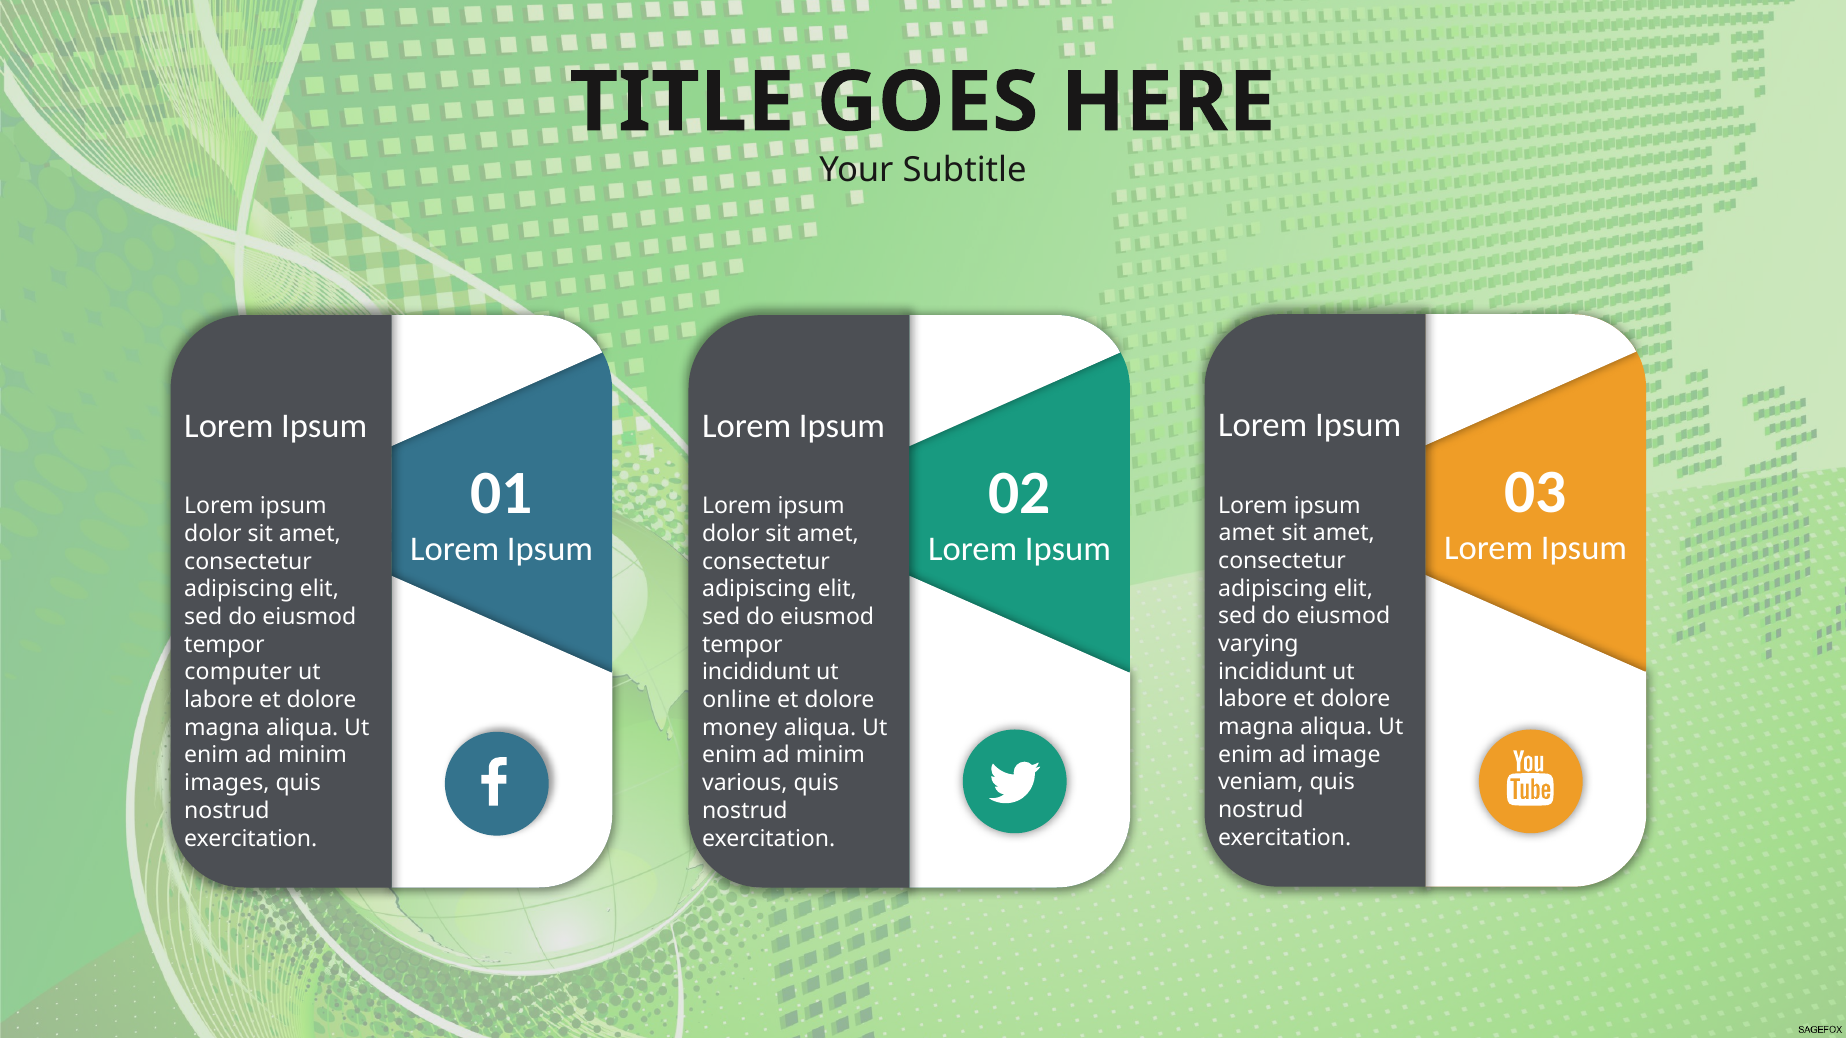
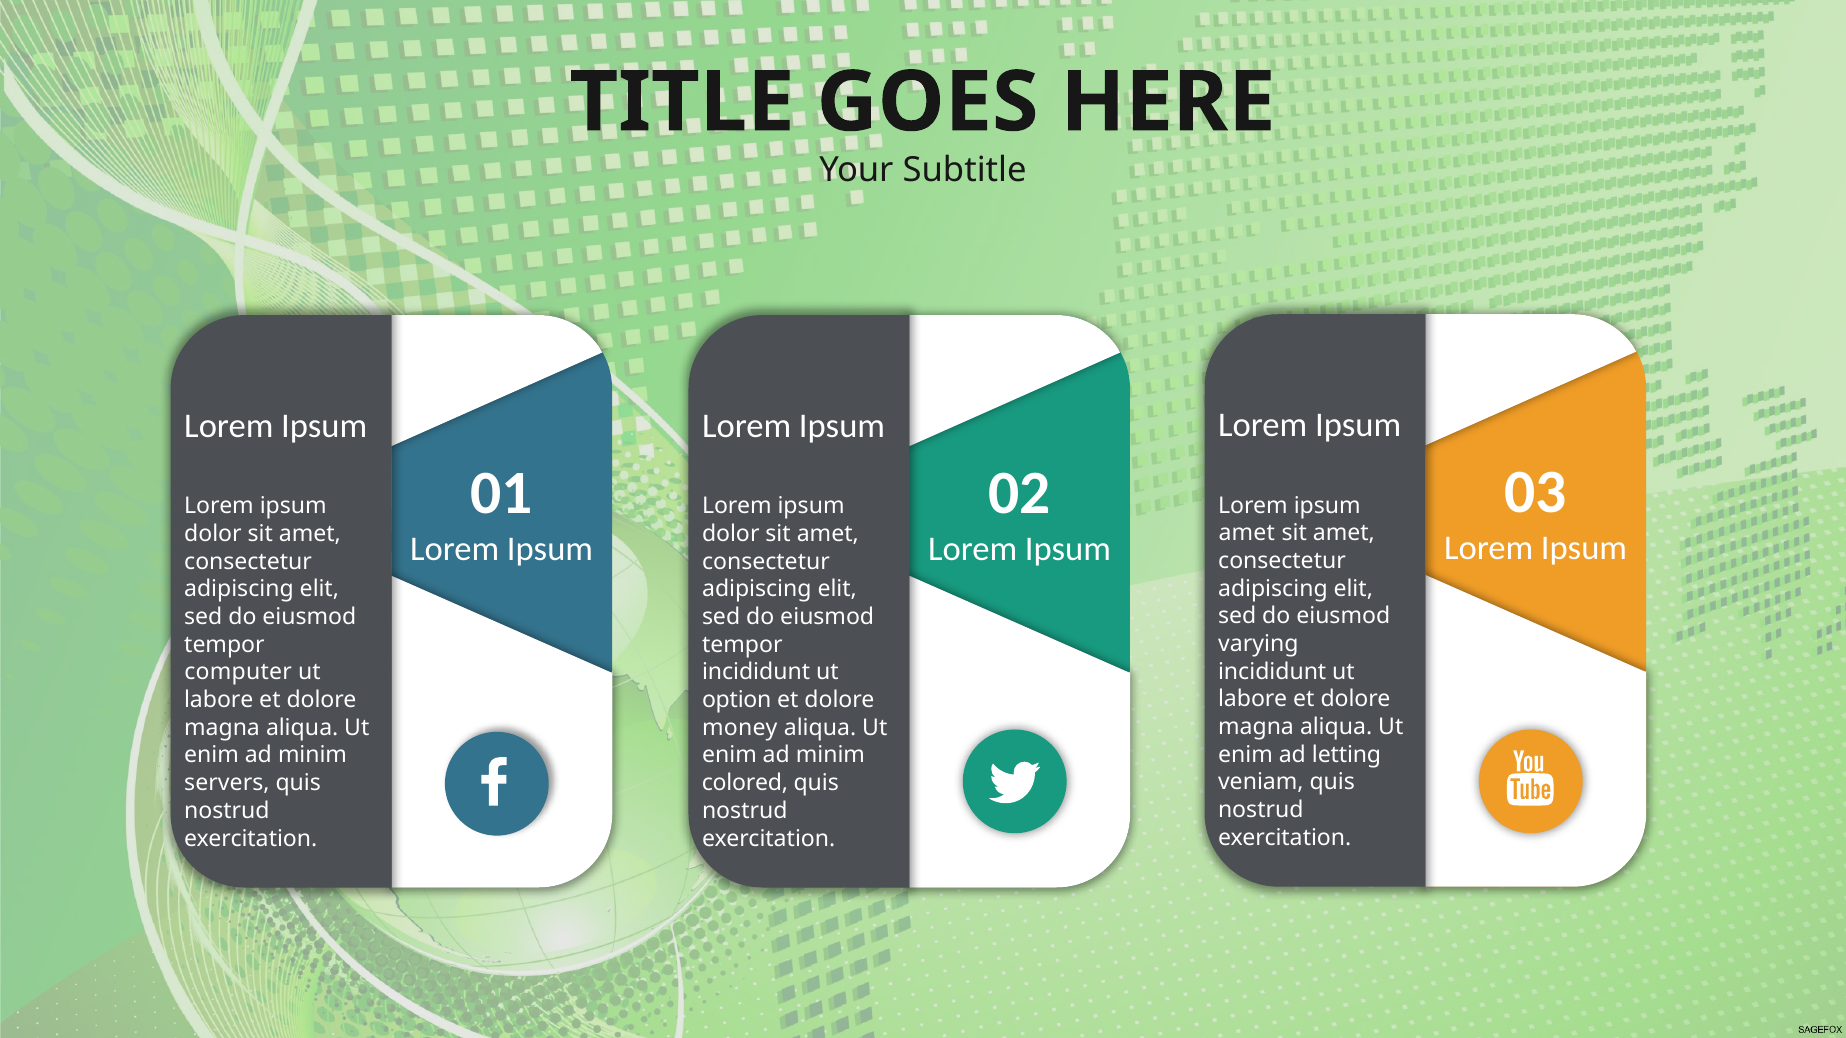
online: online -> option
image: image -> letting
images: images -> servers
various: various -> colored
